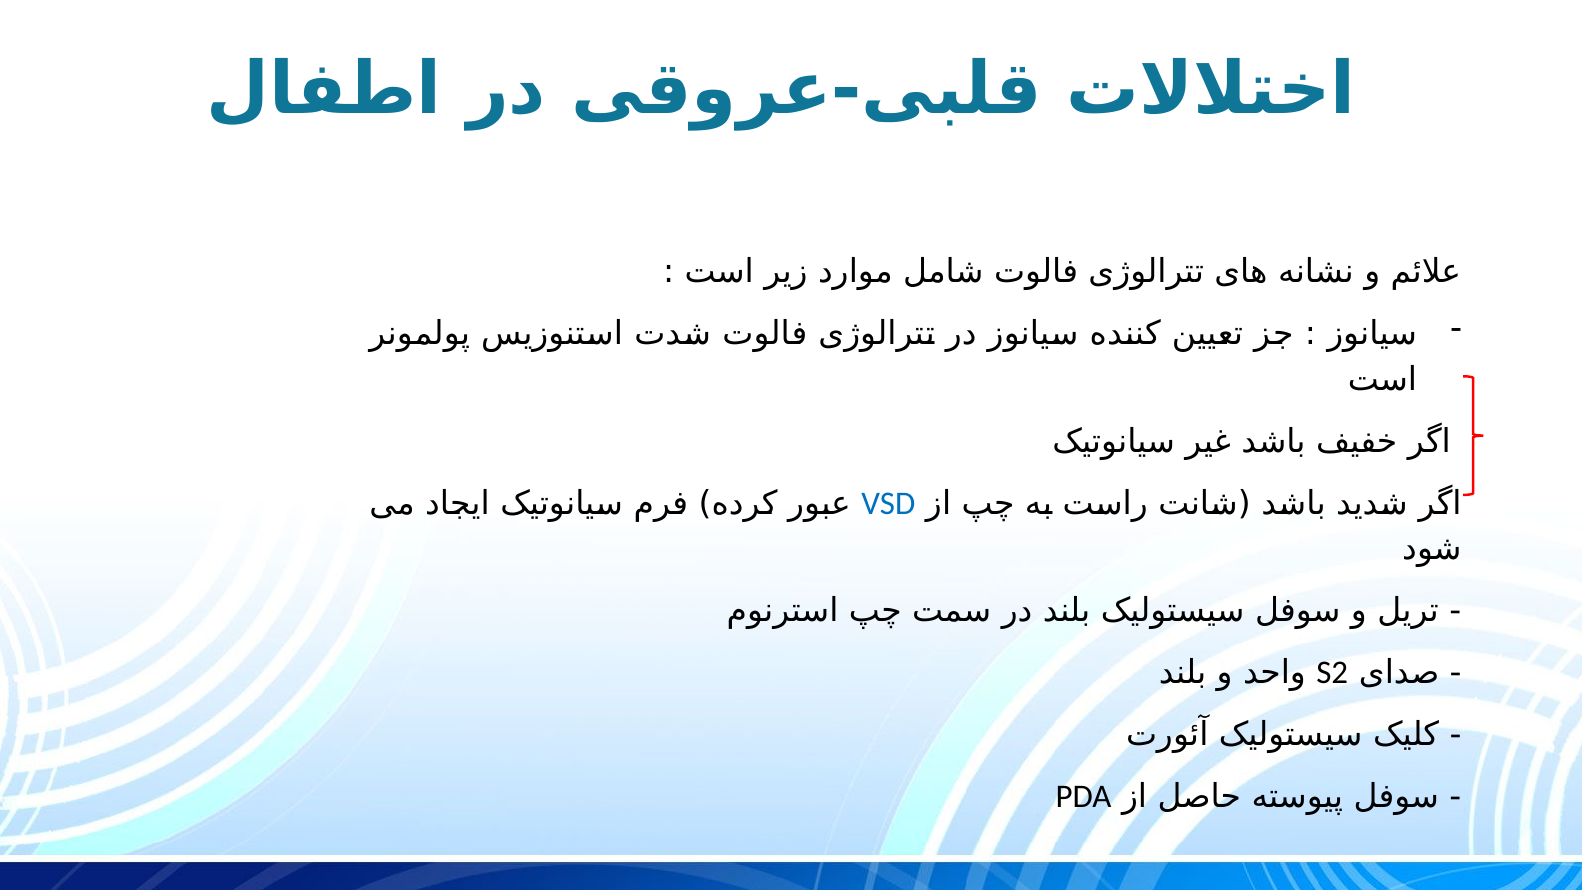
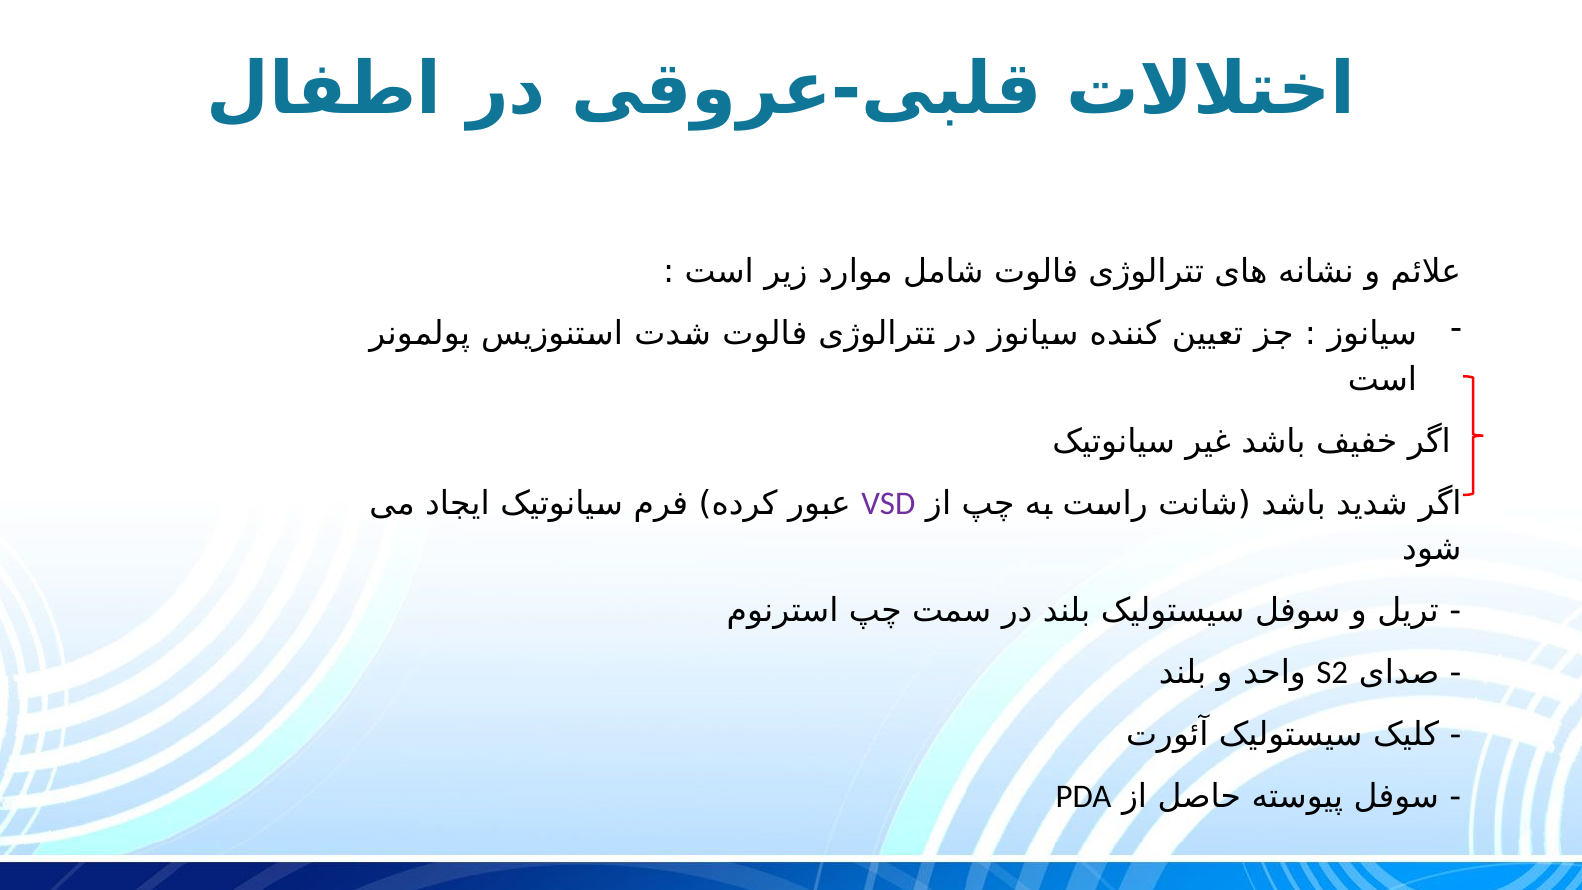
VSD colour: blue -> purple
